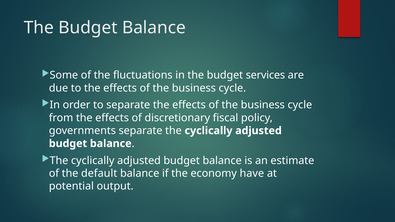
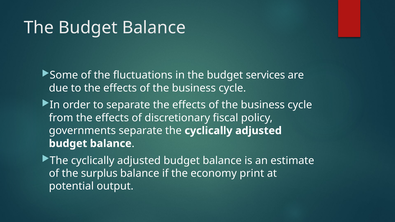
default: default -> surplus
have: have -> print
